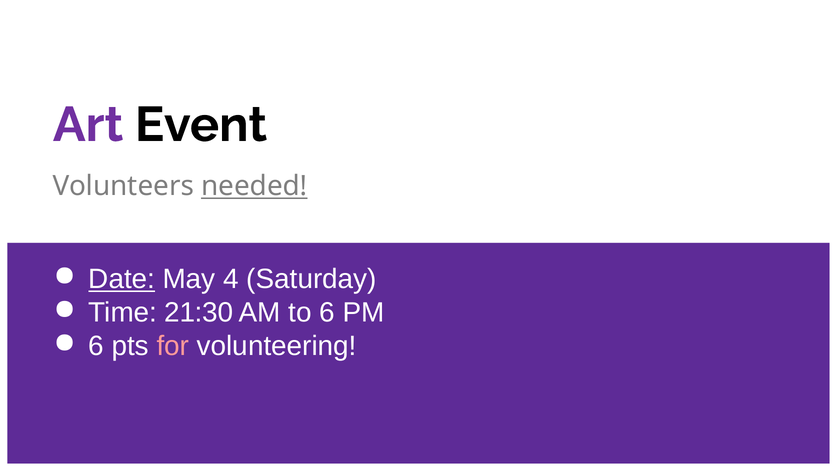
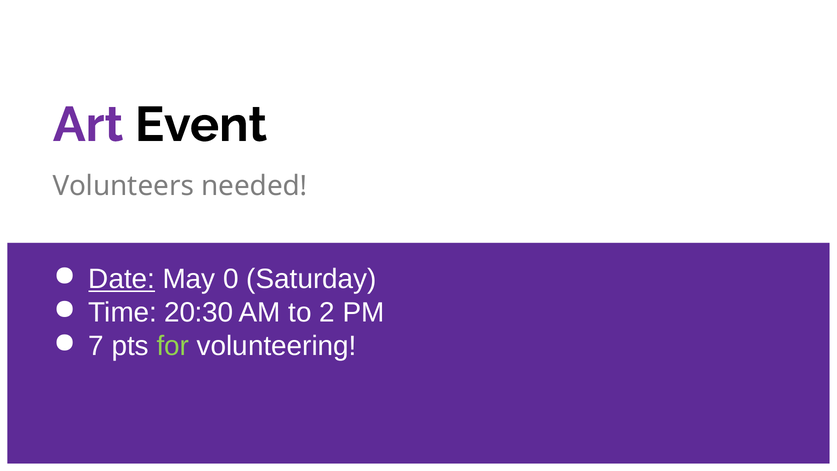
needed underline: present -> none
4: 4 -> 0
21:30: 21:30 -> 20:30
to 6: 6 -> 2
6 at (96, 346): 6 -> 7
for colour: pink -> light green
